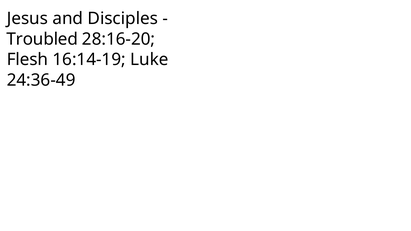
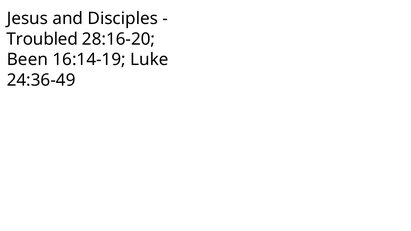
Flesh: Flesh -> Been
